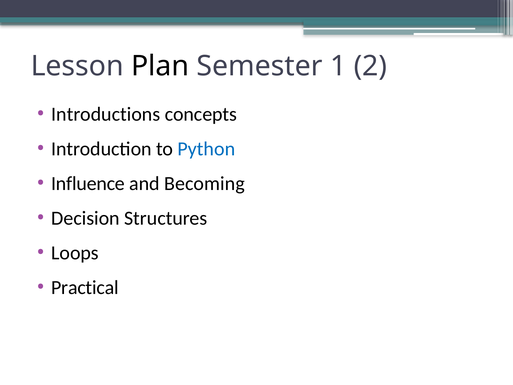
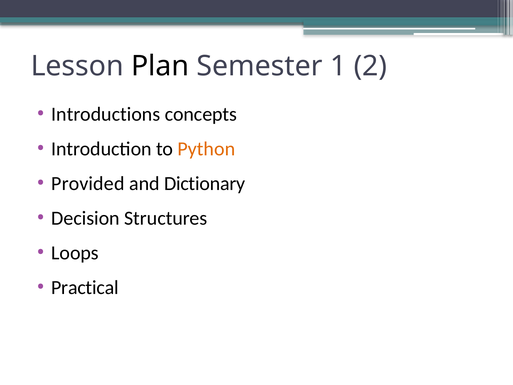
Python colour: blue -> orange
Influence: Influence -> Provided
Becoming: Becoming -> Dictionary
